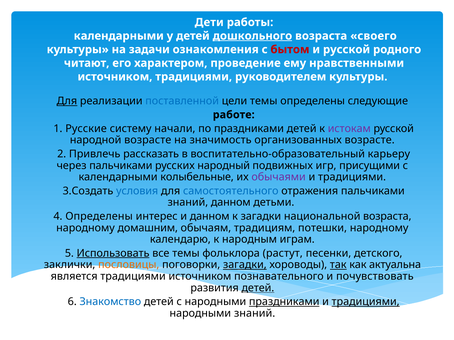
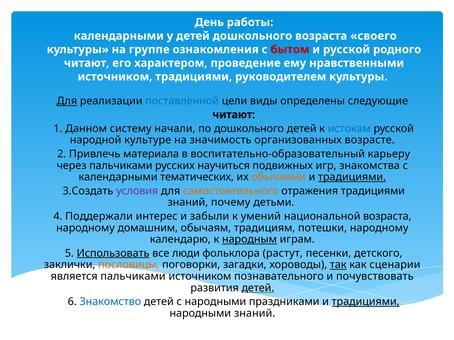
Дети: Дети -> День
дошкольного at (252, 36) underline: present -> none
задачи: задачи -> группе
цели темы: темы -> виды
работе at (234, 115): работе -> читают
Русские: Русские -> Данном
по праздниками: праздниками -> дошкольного
истокам colour: purple -> blue
народной возрасте: возрасте -> культуре
рассказать: рассказать -> материала
народный: народный -> научиться
присущими: присущими -> знакомства
колыбельные: колыбельные -> тематических
обычаями colour: purple -> orange
традициями at (352, 177) underline: none -> present
условия colour: blue -> purple
самостоятельного colour: blue -> orange
отражения пальчиками: пальчиками -> традициями
знаний данном: данном -> почему
4 Определены: Определены -> Поддержали
и данном: данном -> забыли
к загадки: загадки -> умений
народным underline: none -> present
все темы: темы -> люди
загадки at (245, 265) underline: present -> none
актуальна: актуальна -> сценарии
является традициями: традициями -> пальчиками
праздниками at (284, 302) underline: present -> none
